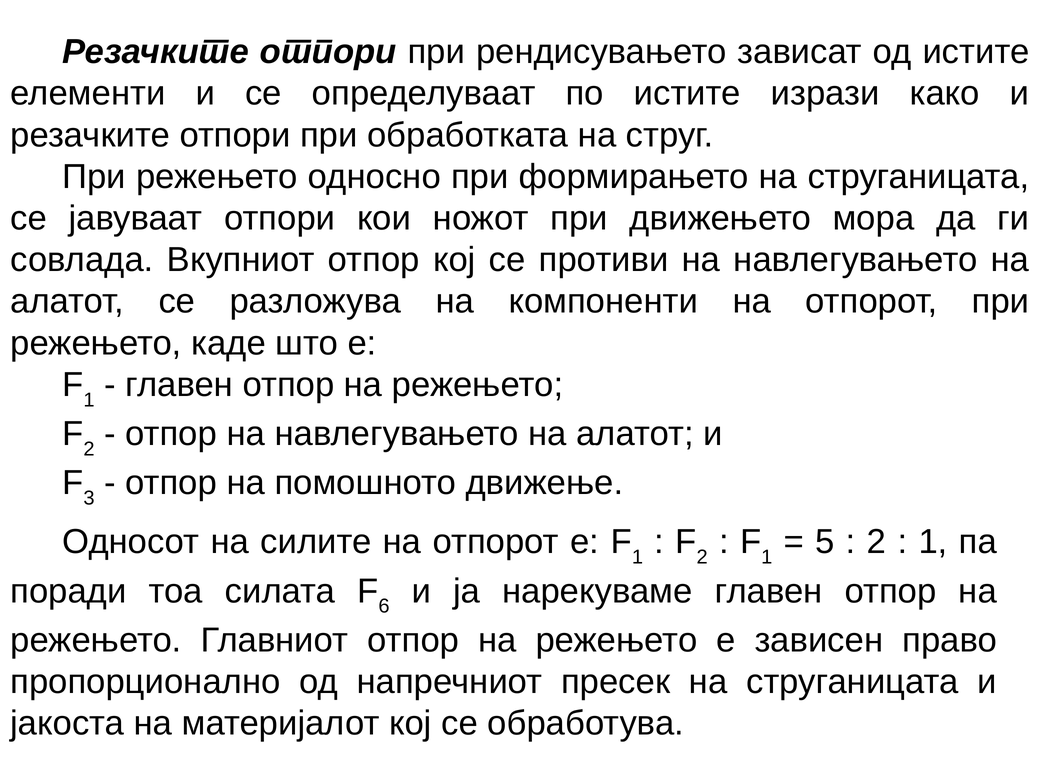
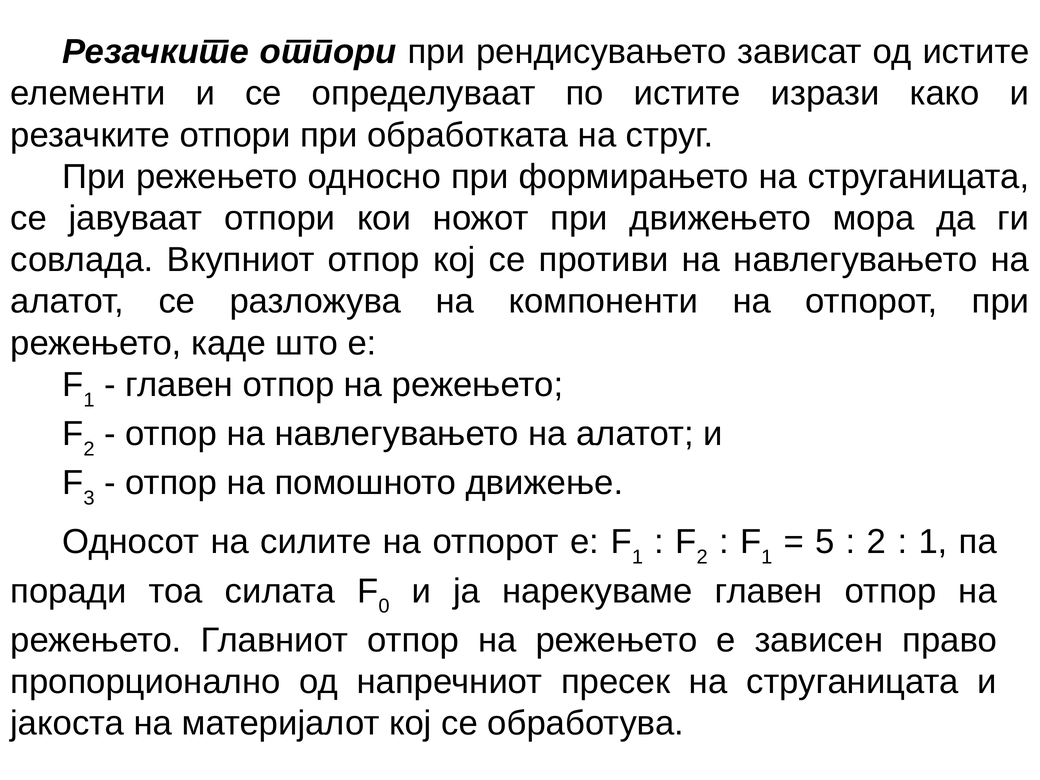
6: 6 -> 0
